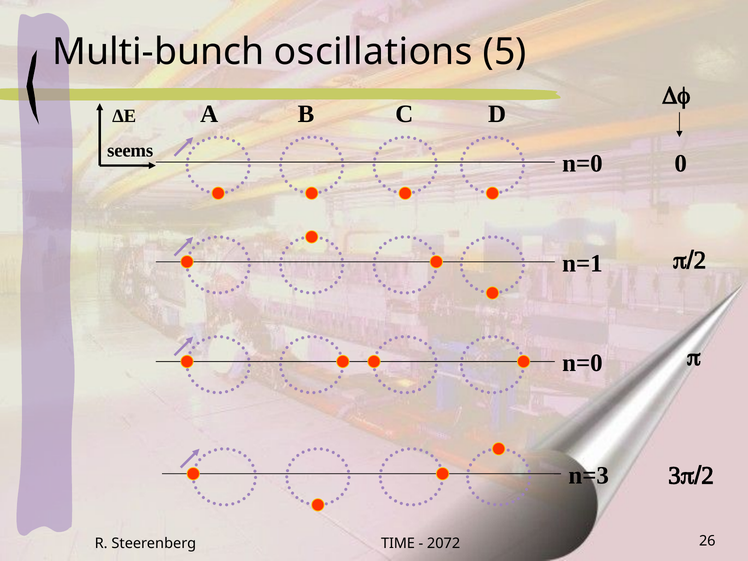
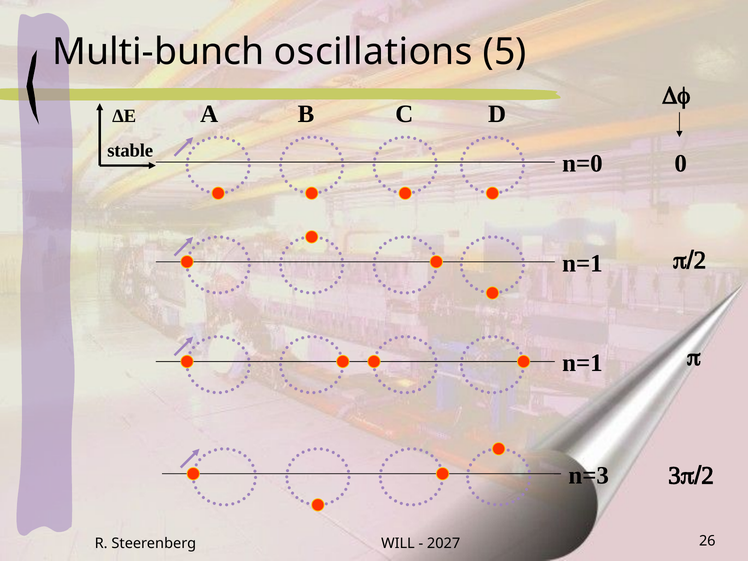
seems: seems -> stable
n=0 at (582, 363): n=0 -> n=1
TIME: TIME -> WILL
2072: 2072 -> 2027
